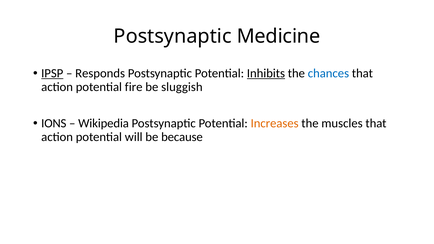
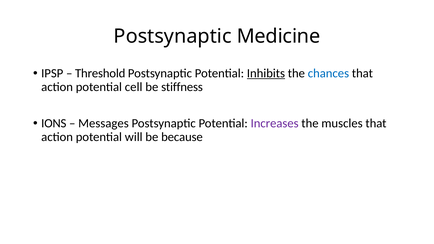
IPSP underline: present -> none
Responds: Responds -> Threshold
fire: fire -> cell
sluggish: sluggish -> stiffness
Wikipedia: Wikipedia -> Messages
Increases colour: orange -> purple
